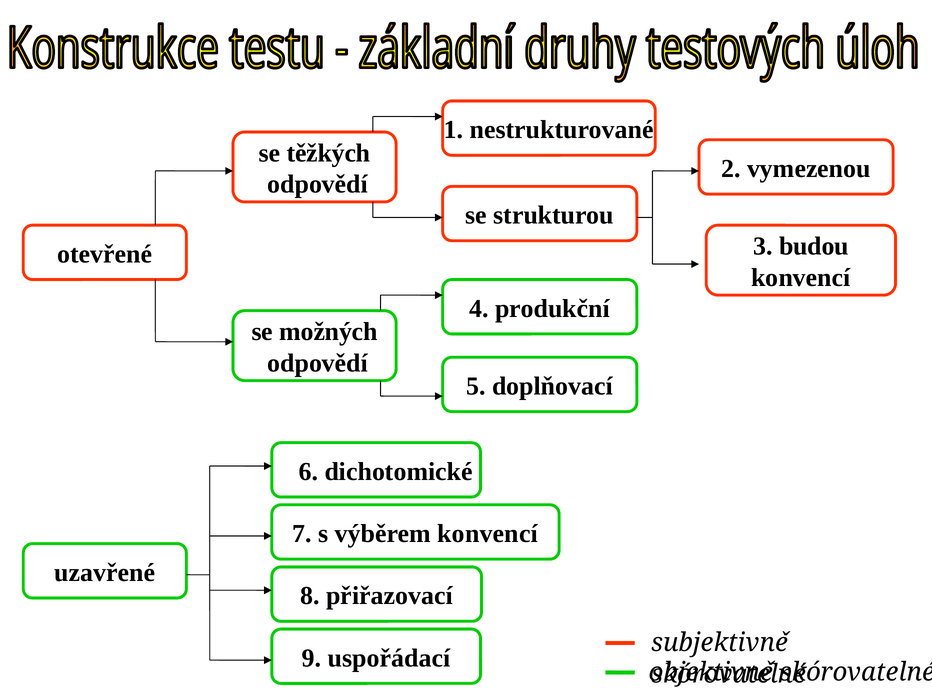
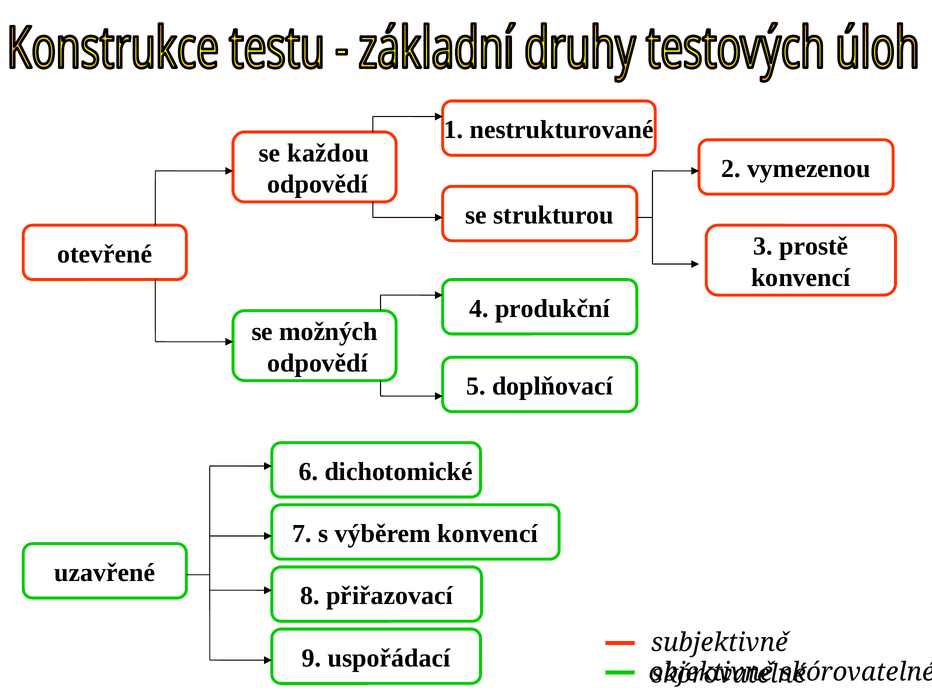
těžkých: těžkých -> každou
budou: budou -> prostě
